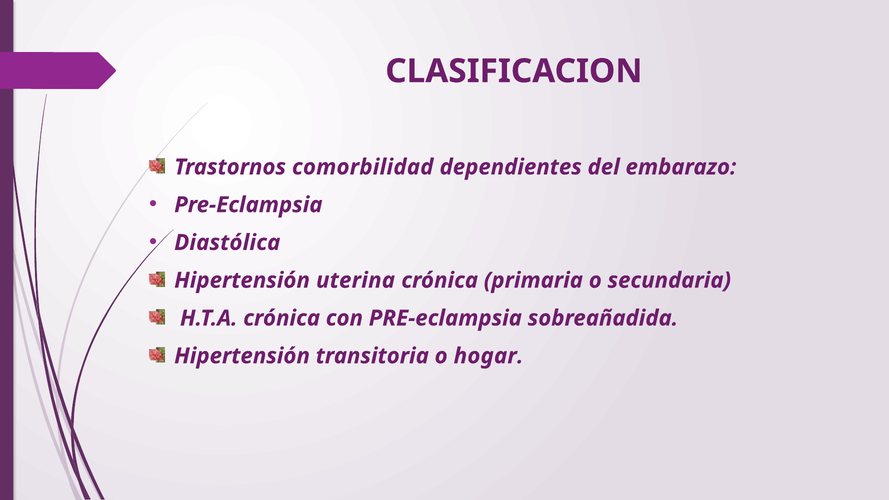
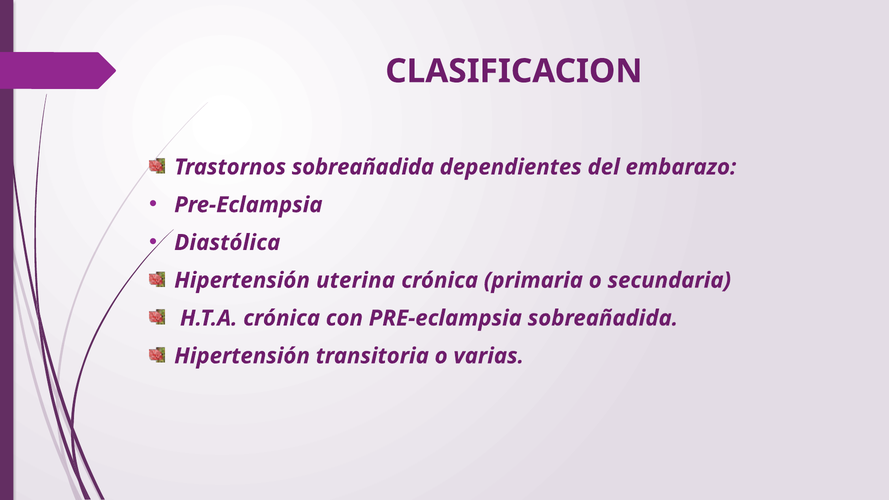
Trastornos comorbilidad: comorbilidad -> sobreañadida
hogar: hogar -> varias
